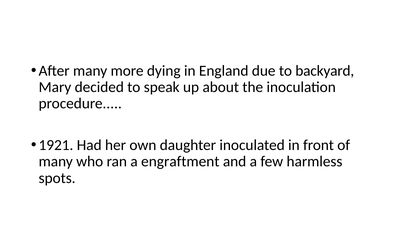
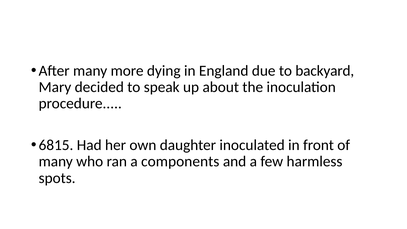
1921: 1921 -> 6815
engraftment: engraftment -> components
